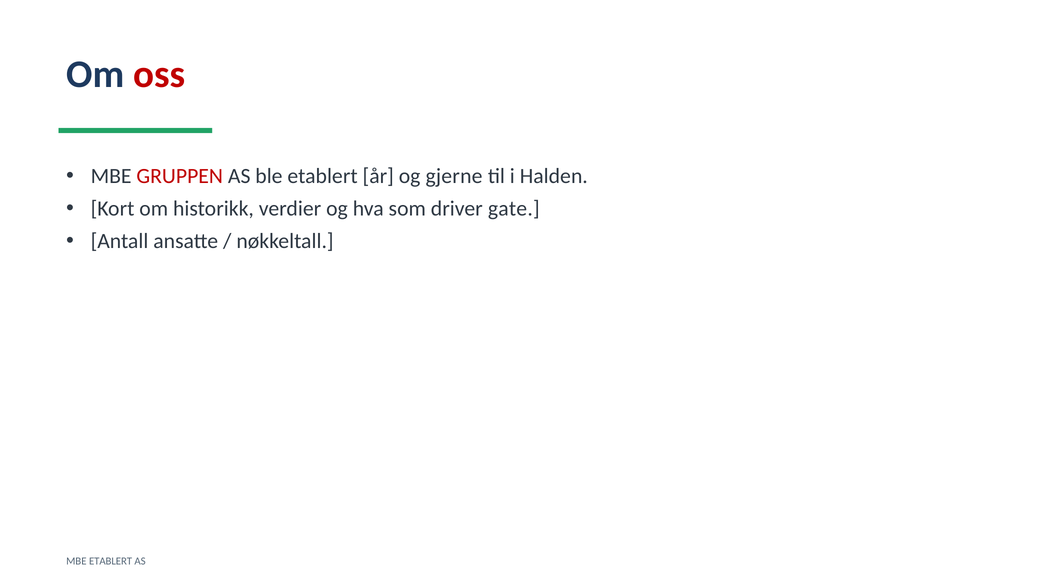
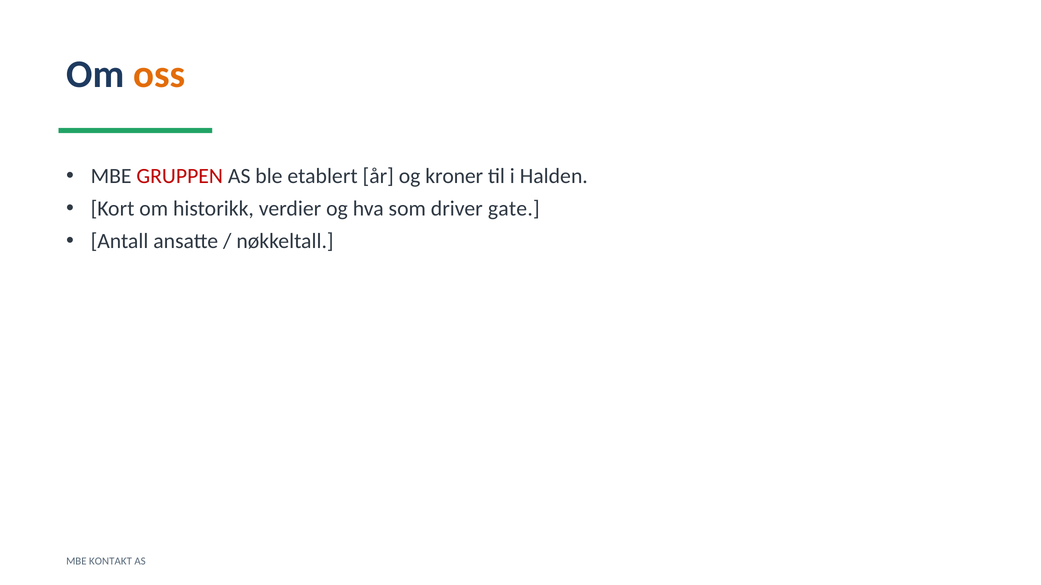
oss colour: red -> orange
gjerne: gjerne -> kroner
MBE ETABLERT: ETABLERT -> KONTAKT
